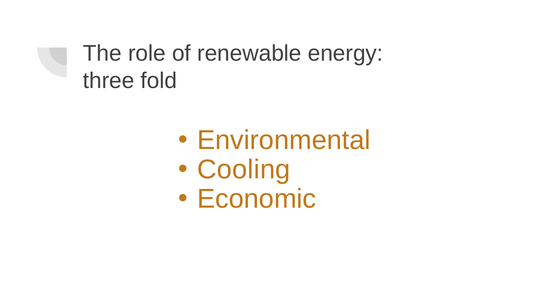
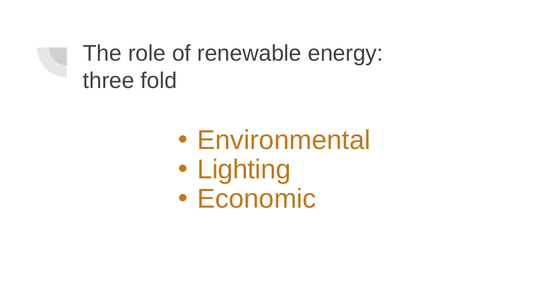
Cooling: Cooling -> Lighting
